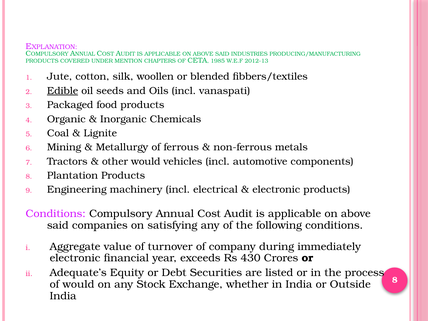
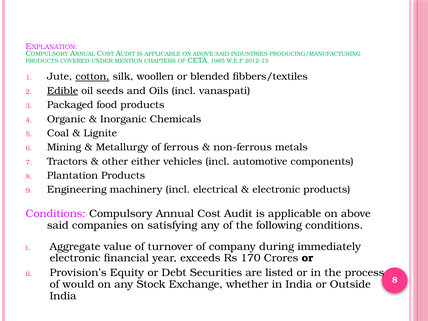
cotton underline: none -> present
other would: would -> either
430: 430 -> 170
Adequate’s: Adequate’s -> Provision’s
